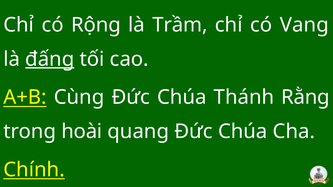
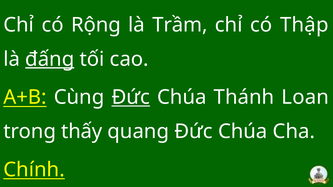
Vang: Vang -> Thập
Đức at (131, 97) underline: none -> present
Rằng: Rằng -> Loan
hoài: hoài -> thấy
